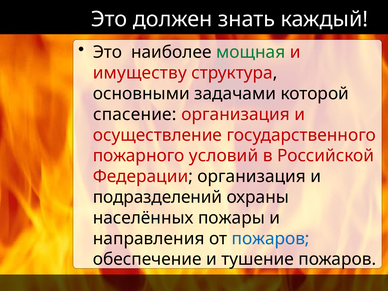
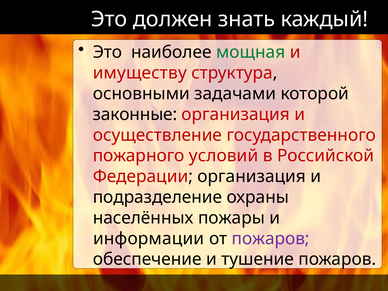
спасение: спасение -> законные
подразделений: подразделений -> подразделение
направления: направления -> информации
пожаров at (271, 239) colour: blue -> purple
